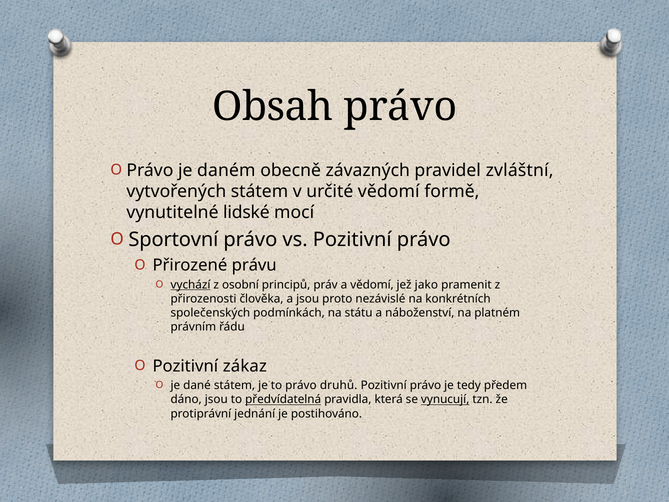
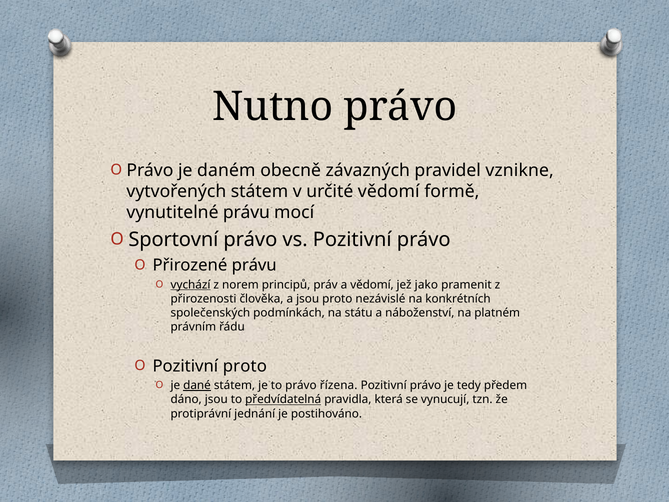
Obsah: Obsah -> Nutno
zvláštní: zvláštní -> vznikne
vynutitelné lidské: lidské -> právu
osobní: osobní -> norem
Pozitivní zákaz: zákaz -> proto
dané underline: none -> present
druhů: druhů -> řízena
vynucují underline: present -> none
